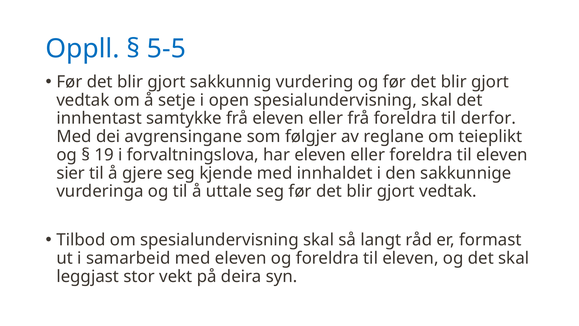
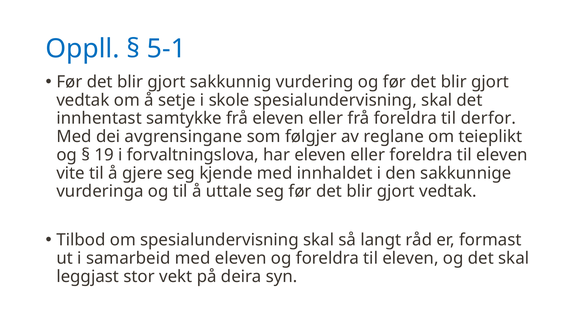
5-5: 5-5 -> 5-1
open: open -> skole
sier: sier -> vite
